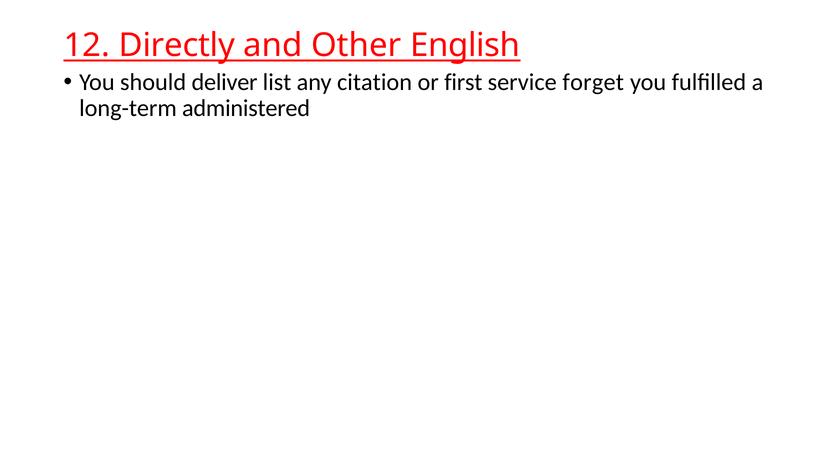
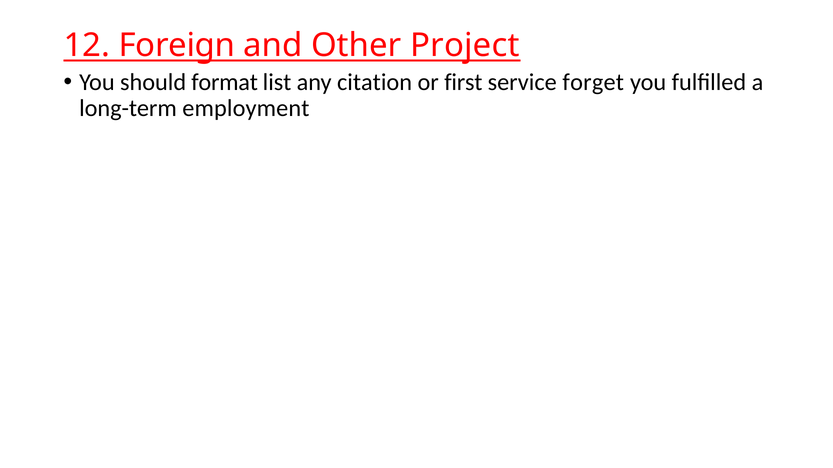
Directly: Directly -> Foreign
English: English -> Project
deliver: deliver -> format
administered: administered -> employment
